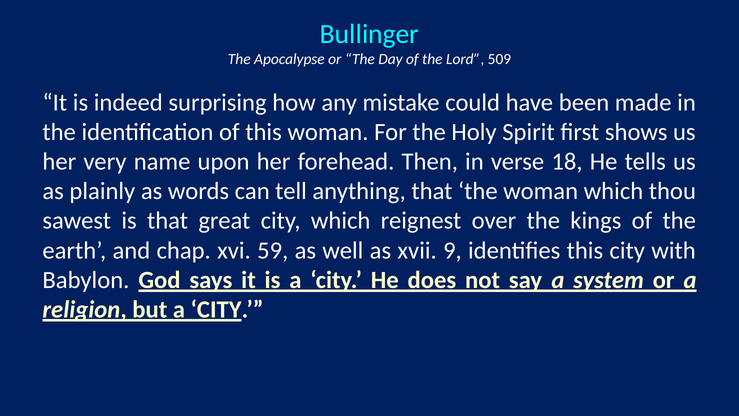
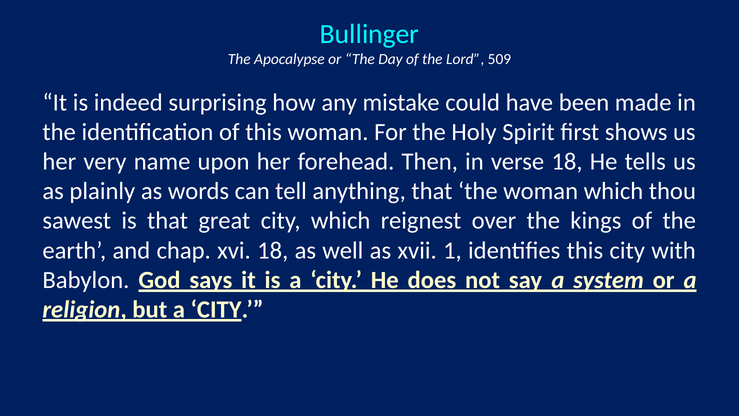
xvi 59: 59 -> 18
9: 9 -> 1
